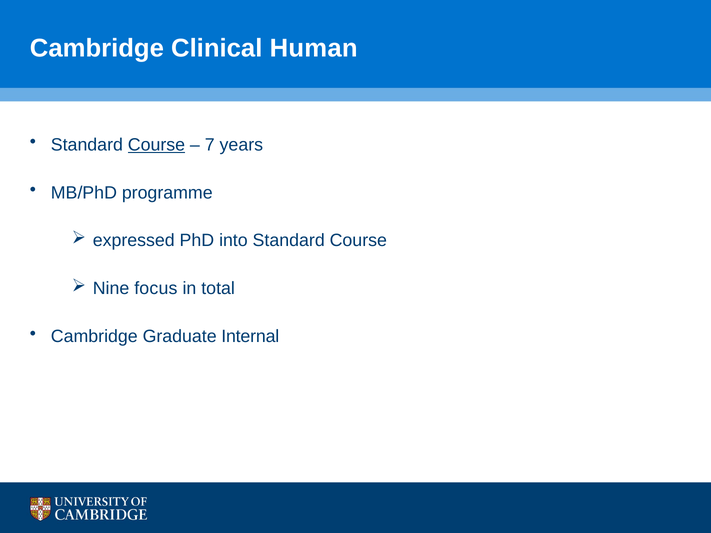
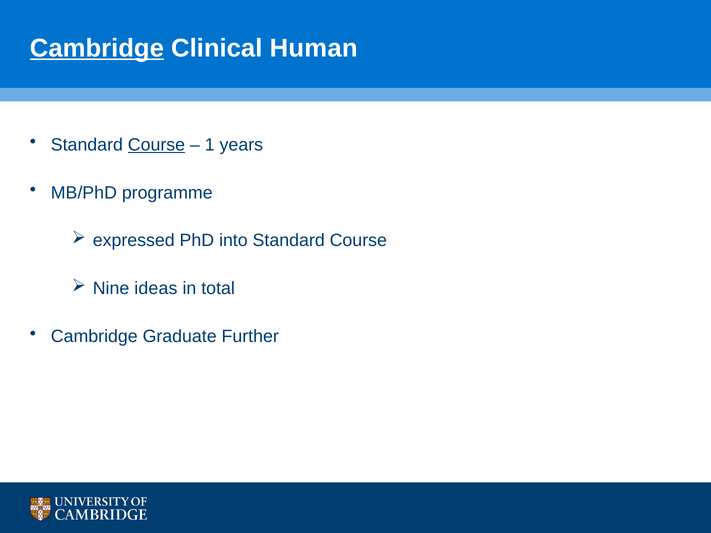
Cambridge at (97, 48) underline: none -> present
7: 7 -> 1
focus: focus -> ideas
Internal: Internal -> Further
